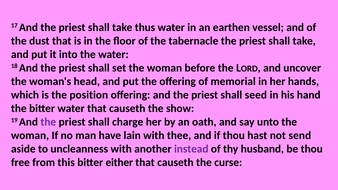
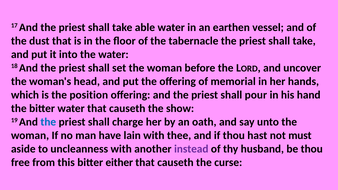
thus: thus -> able
seed: seed -> pour
the at (48, 122) colour: purple -> blue
send: send -> must
